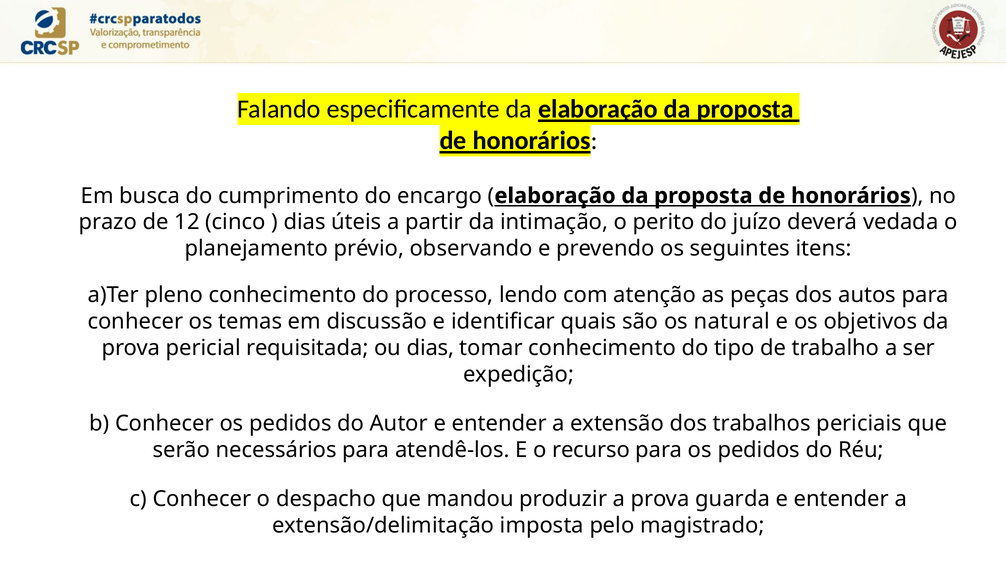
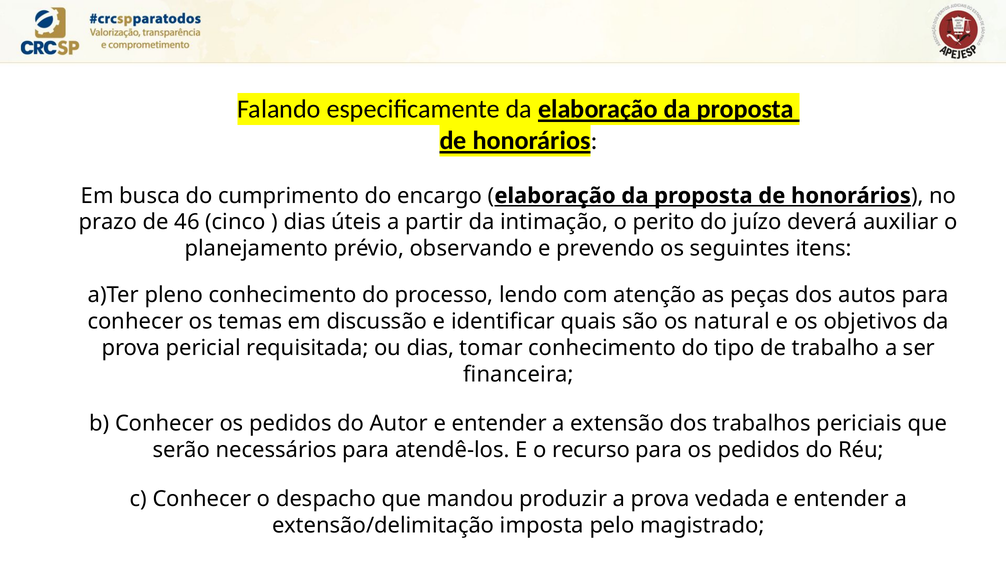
12: 12 -> 46
vedada: vedada -> auxiliar
expedição: expedição -> financeira
guarda: guarda -> vedada
